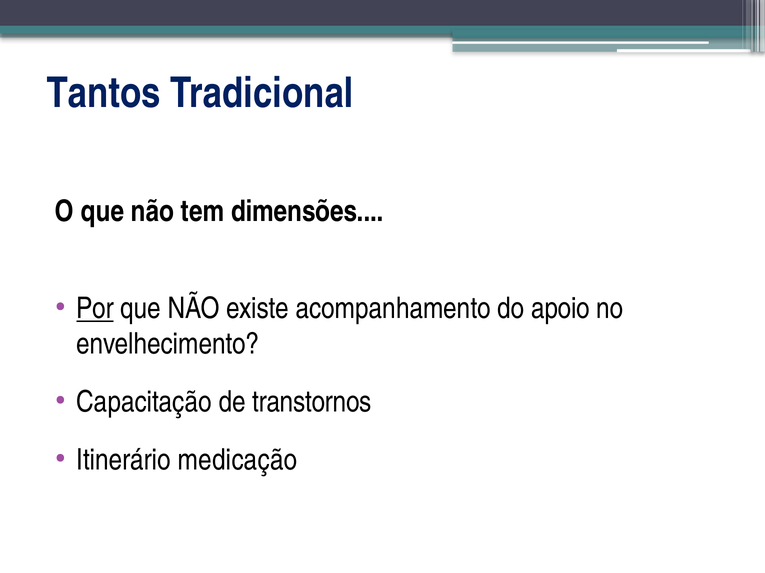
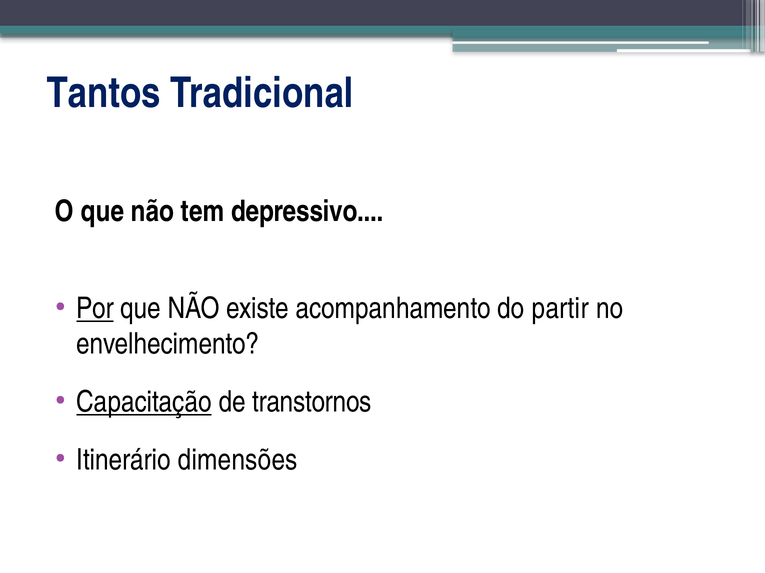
dimensões: dimensões -> depressivo
apoio: apoio -> partir
Capacitação underline: none -> present
medicação: medicação -> dimensões
